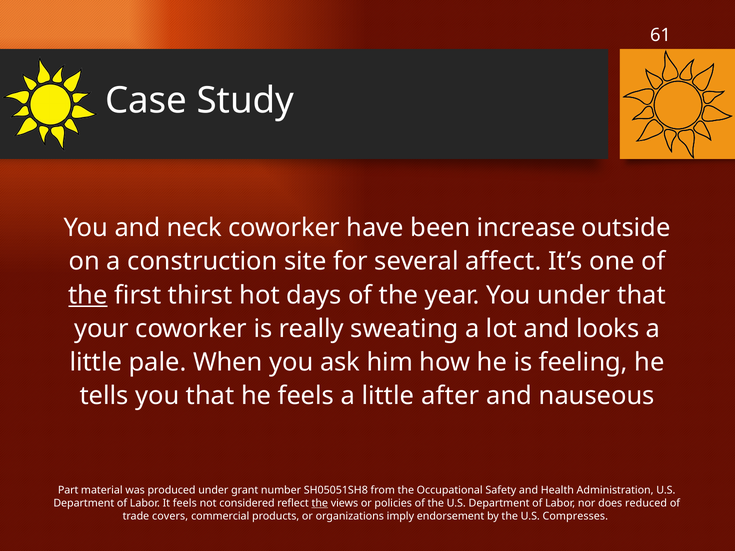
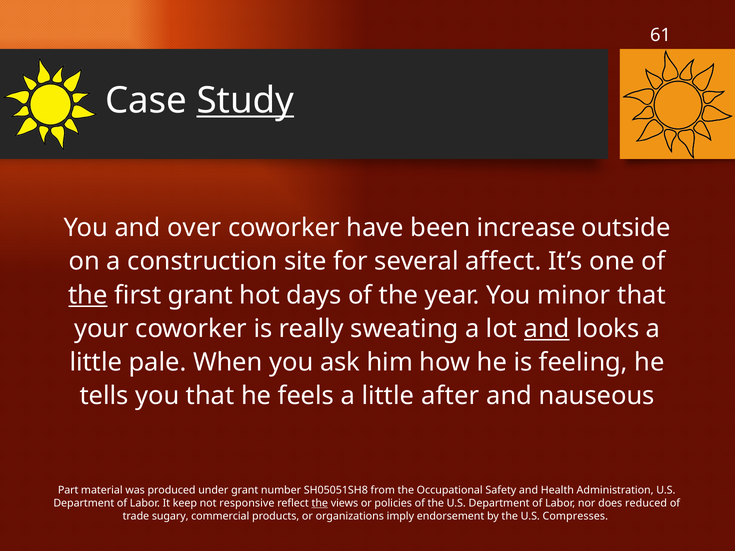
Study underline: none -> present
neck: neck -> over
first thirst: thirst -> grant
You under: under -> minor
and at (547, 329) underline: none -> present
It feels: feels -> keep
considered: considered -> responsive
covers: covers -> sugary
